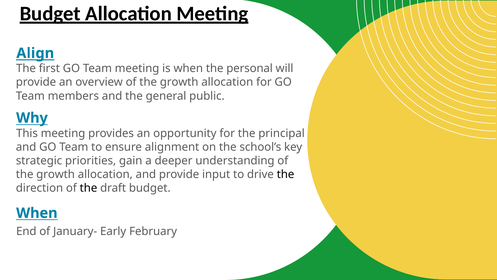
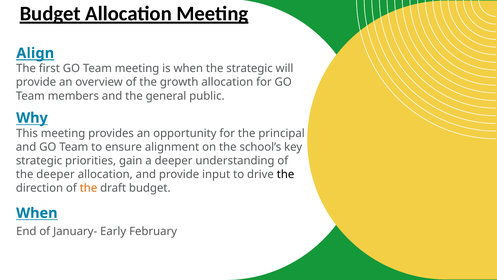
the personal: personal -> strategic
growth at (56, 174): growth -> deeper
the at (88, 188) colour: black -> orange
